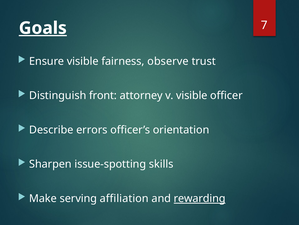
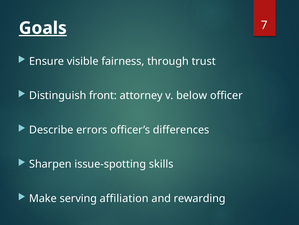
observe: observe -> through
v visible: visible -> below
orientation: orientation -> differences
rewarding underline: present -> none
